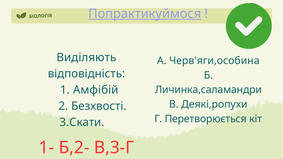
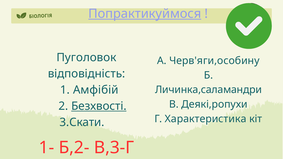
Виділяють: Виділяють -> Пуголовок
Черв'яги,особина: Черв'яги,особина -> Черв'яги,особину
Безхвості underline: none -> present
Перетворюється: Перетворюється -> Характеристика
